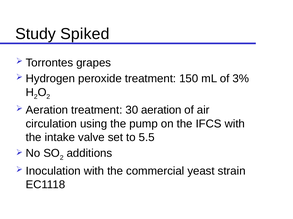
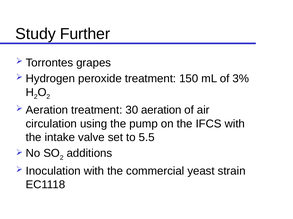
Spiked: Spiked -> Further
